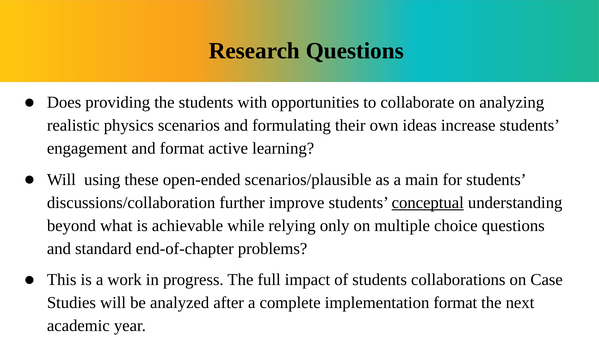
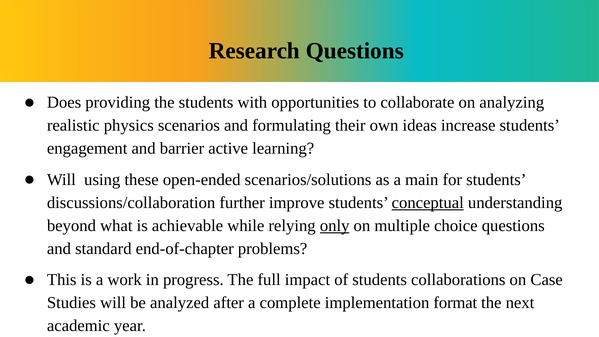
and format: format -> barrier
scenarios/plausible: scenarios/plausible -> scenarios/solutions
only underline: none -> present
